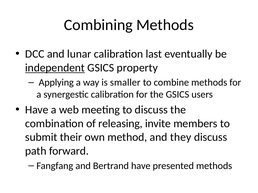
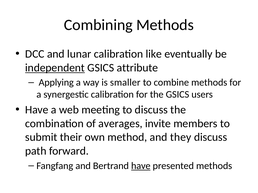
last: last -> like
property: property -> attribute
releasing: releasing -> averages
have at (141, 166) underline: none -> present
